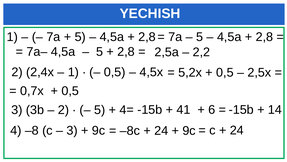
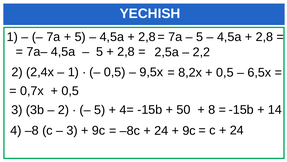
4,5x: 4,5x -> 9,5x
5,2x: 5,2x -> 8,2x
2,5x: 2,5x -> 6,5x
41: 41 -> 50
6: 6 -> 8
